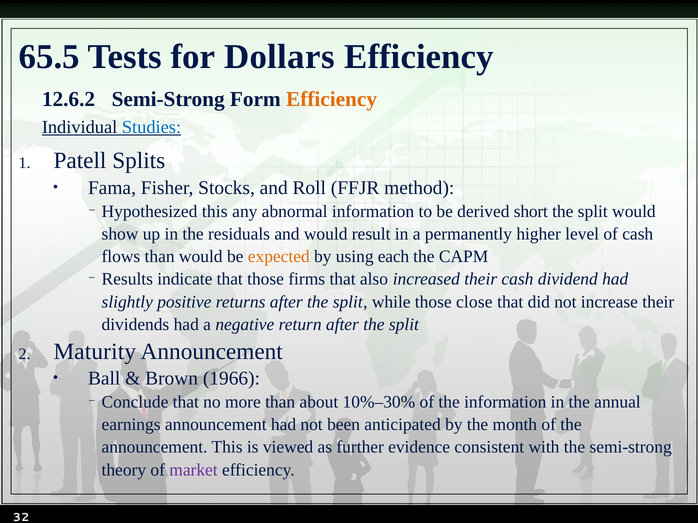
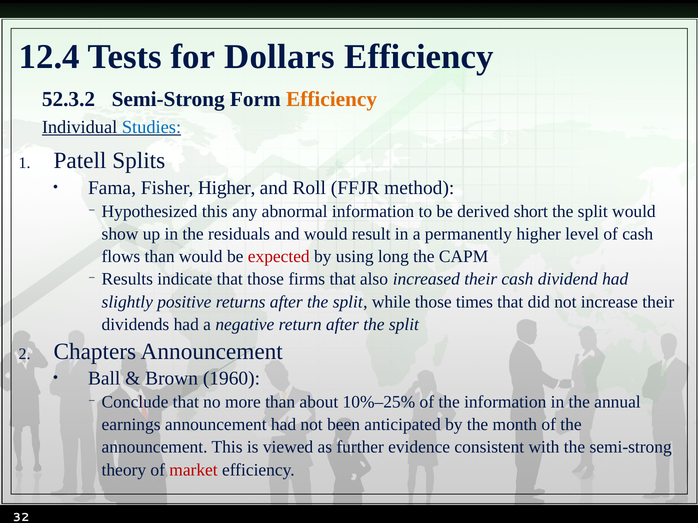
65.5: 65.5 -> 12.4
12.6.2: 12.6.2 -> 52.3.2
Fisher Stocks: Stocks -> Higher
expected colour: orange -> red
each: each -> long
close: close -> times
Maturity: Maturity -> Chapters
1966: 1966 -> 1960
10%–30%: 10%–30% -> 10%–25%
market colour: purple -> red
